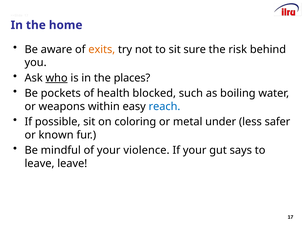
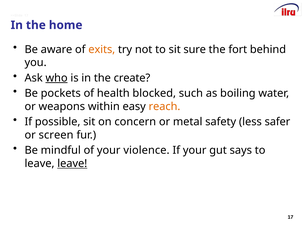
risk: risk -> fort
places: places -> create
reach colour: blue -> orange
coloring: coloring -> concern
under: under -> safety
known: known -> screen
leave at (72, 163) underline: none -> present
